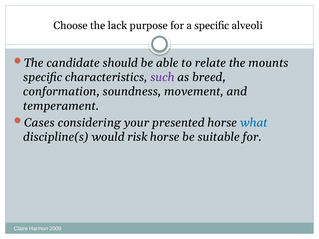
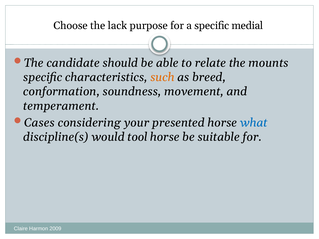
alveoli: alveoli -> medial
such colour: purple -> orange
risk: risk -> tool
